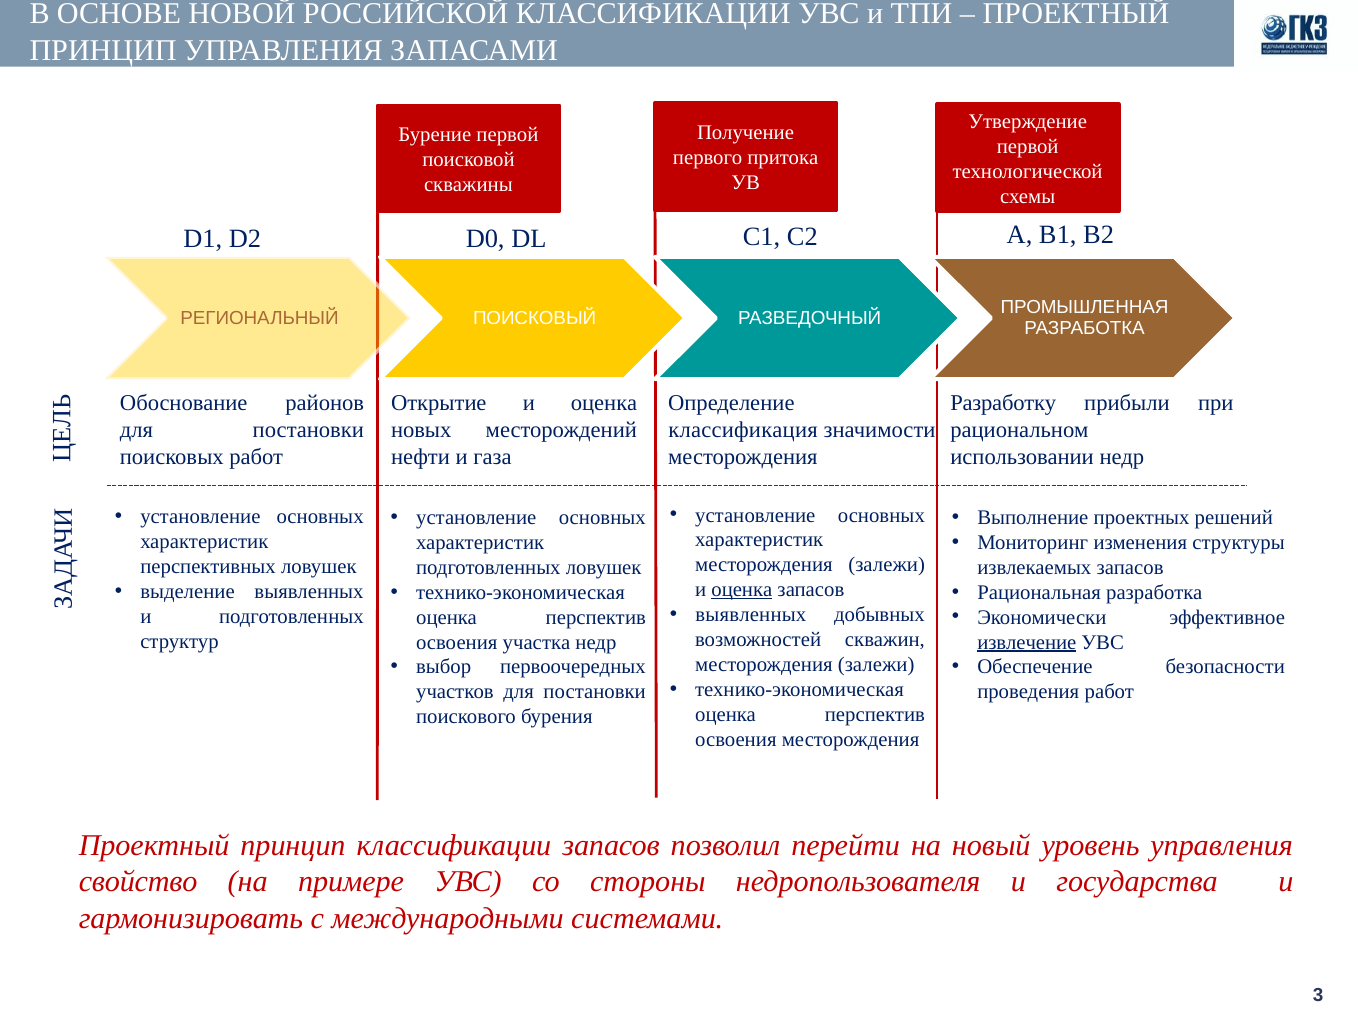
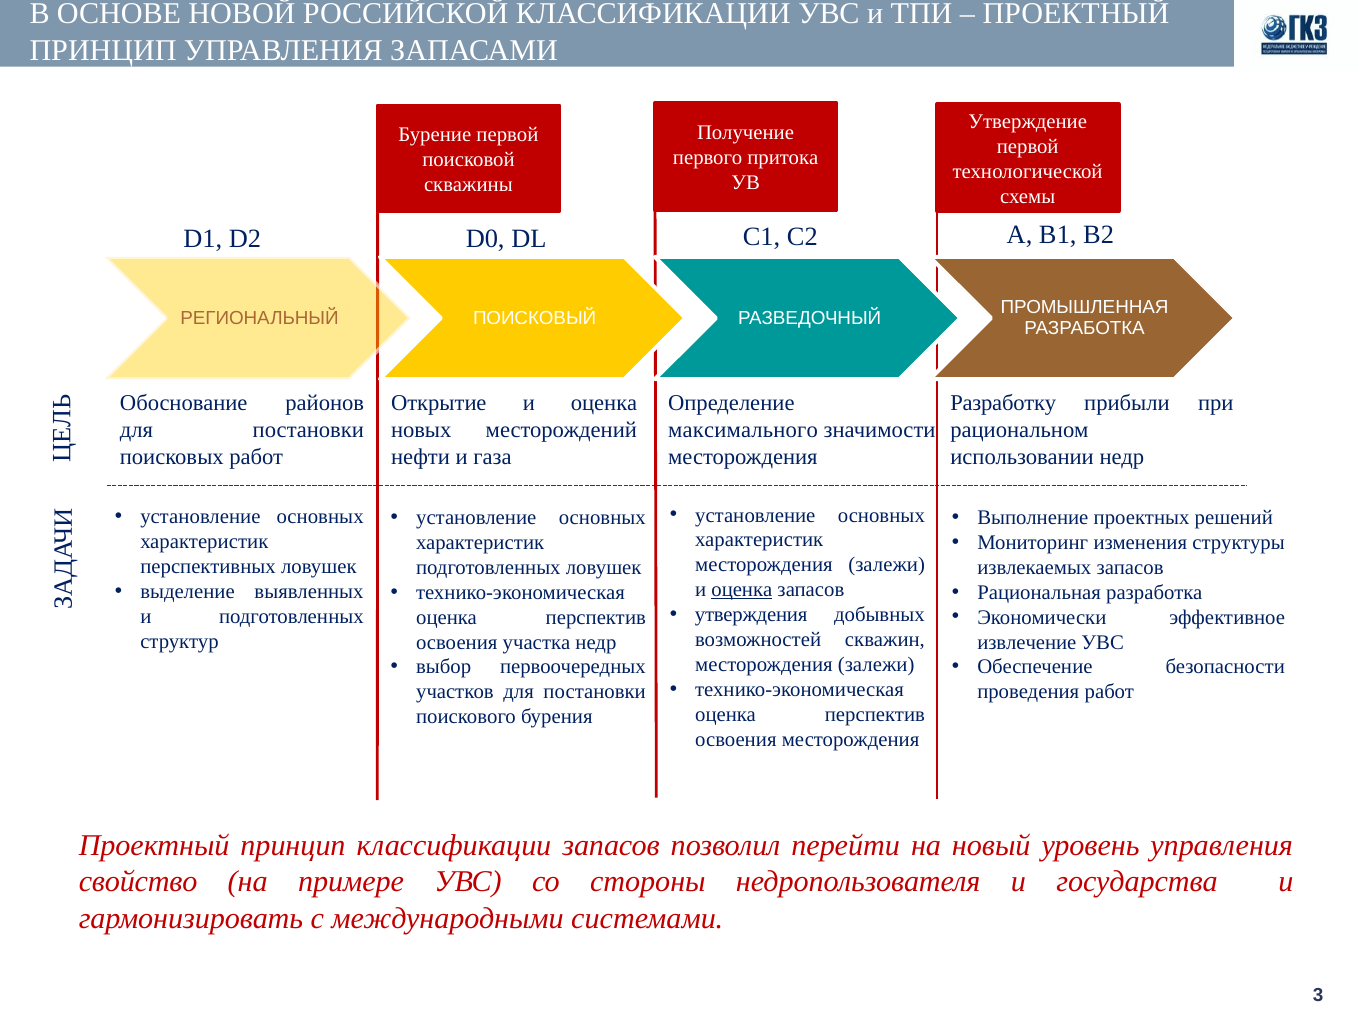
классификация: классификация -> максимального
выявленных at (751, 615): выявленных -> утверждения
извлечение underline: present -> none
